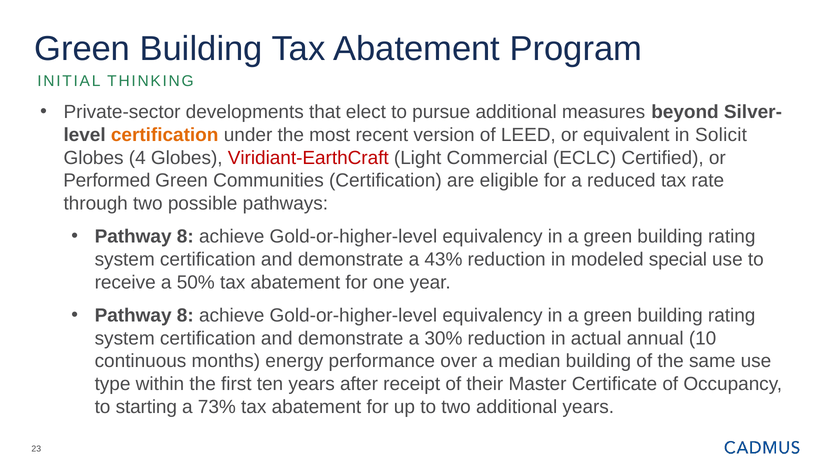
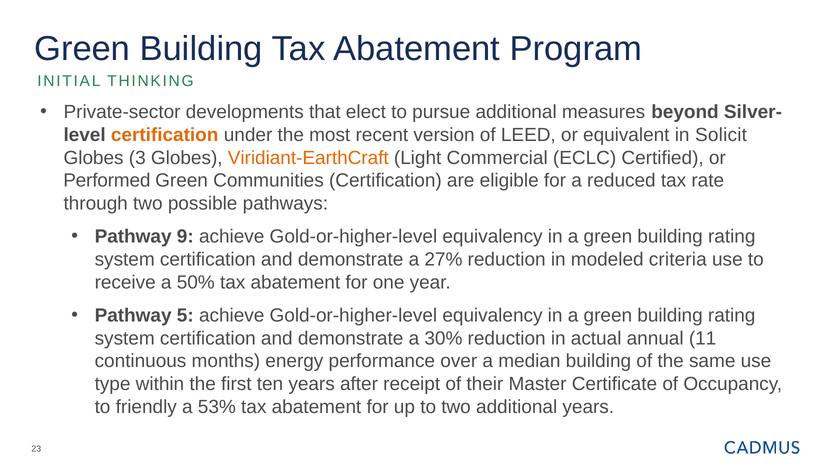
4: 4 -> 3
Viridiant-EarthCraft colour: red -> orange
8 at (185, 237): 8 -> 9
43%: 43% -> 27%
special: special -> criteria
8 at (185, 315): 8 -> 5
10: 10 -> 11
starting: starting -> friendly
73%: 73% -> 53%
